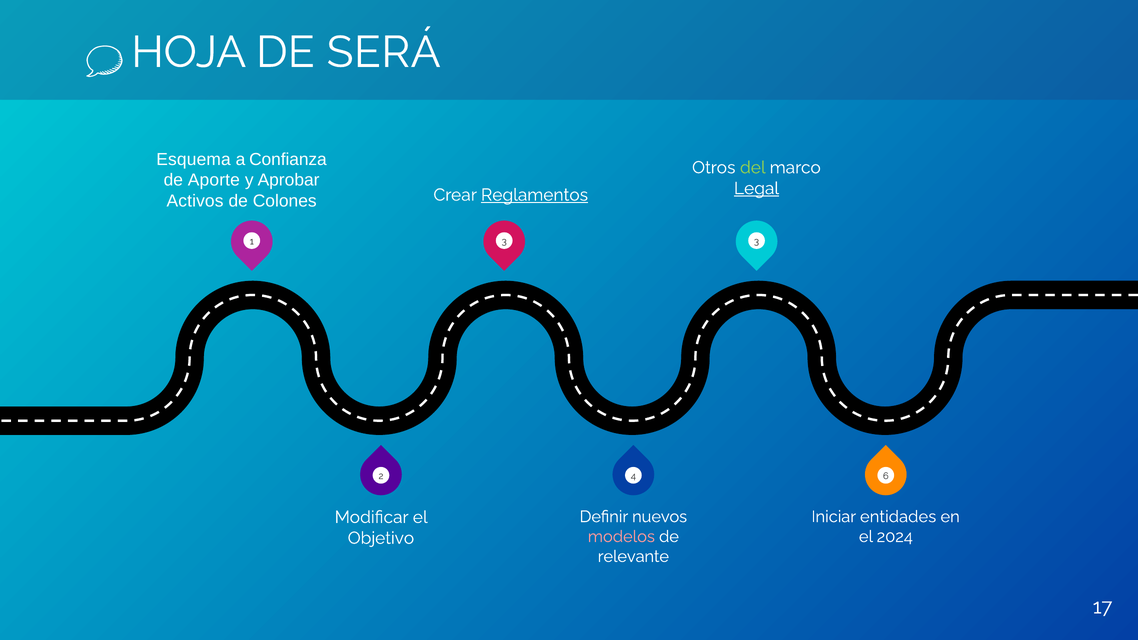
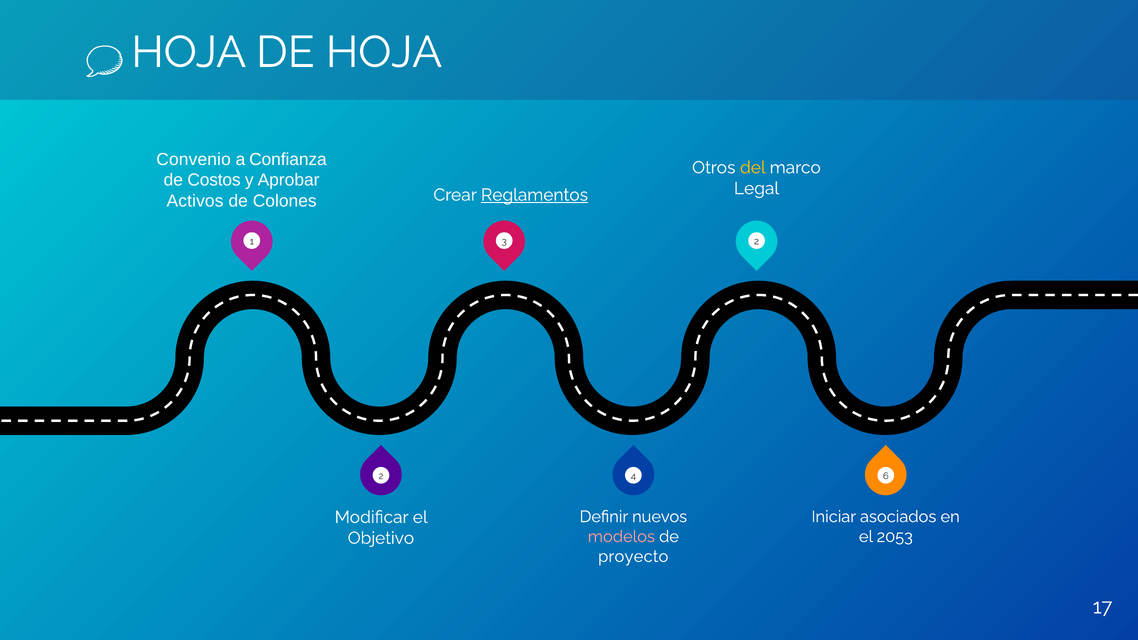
DE SERÁ: SERÁ -> HOJA
Esquema: Esquema -> Convenio
del colour: light green -> yellow
Aporte: Aporte -> Costos
Legal underline: present -> none
3 3: 3 -> 2
entidades: entidades -> asociados
2024: 2024 -> 2053
relevante: relevante -> proyecto
